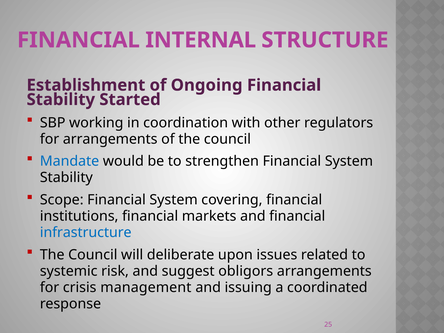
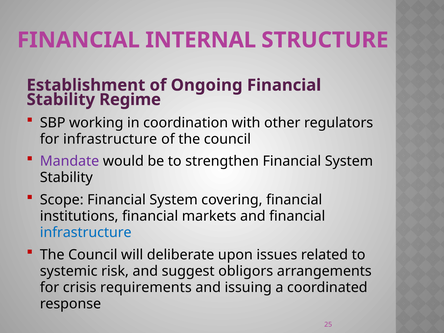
Started: Started -> Regime
for arrangements: arrangements -> infrastructure
Mandate colour: blue -> purple
management: management -> requirements
